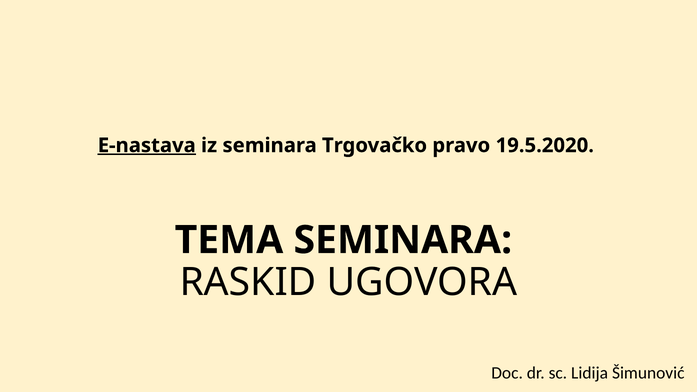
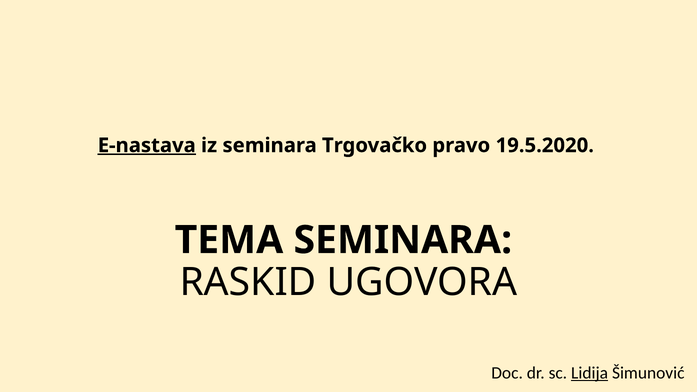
Lidija underline: none -> present
